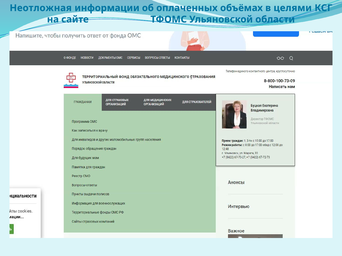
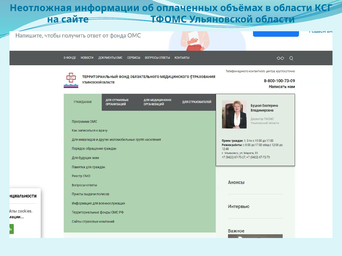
в целями: целями -> области
